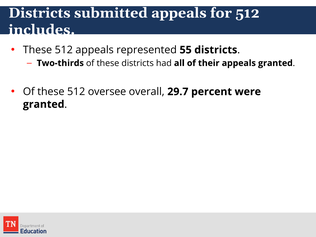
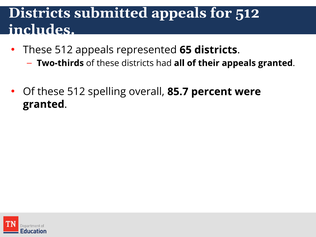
55: 55 -> 65
oversee: oversee -> spelling
29.7: 29.7 -> 85.7
